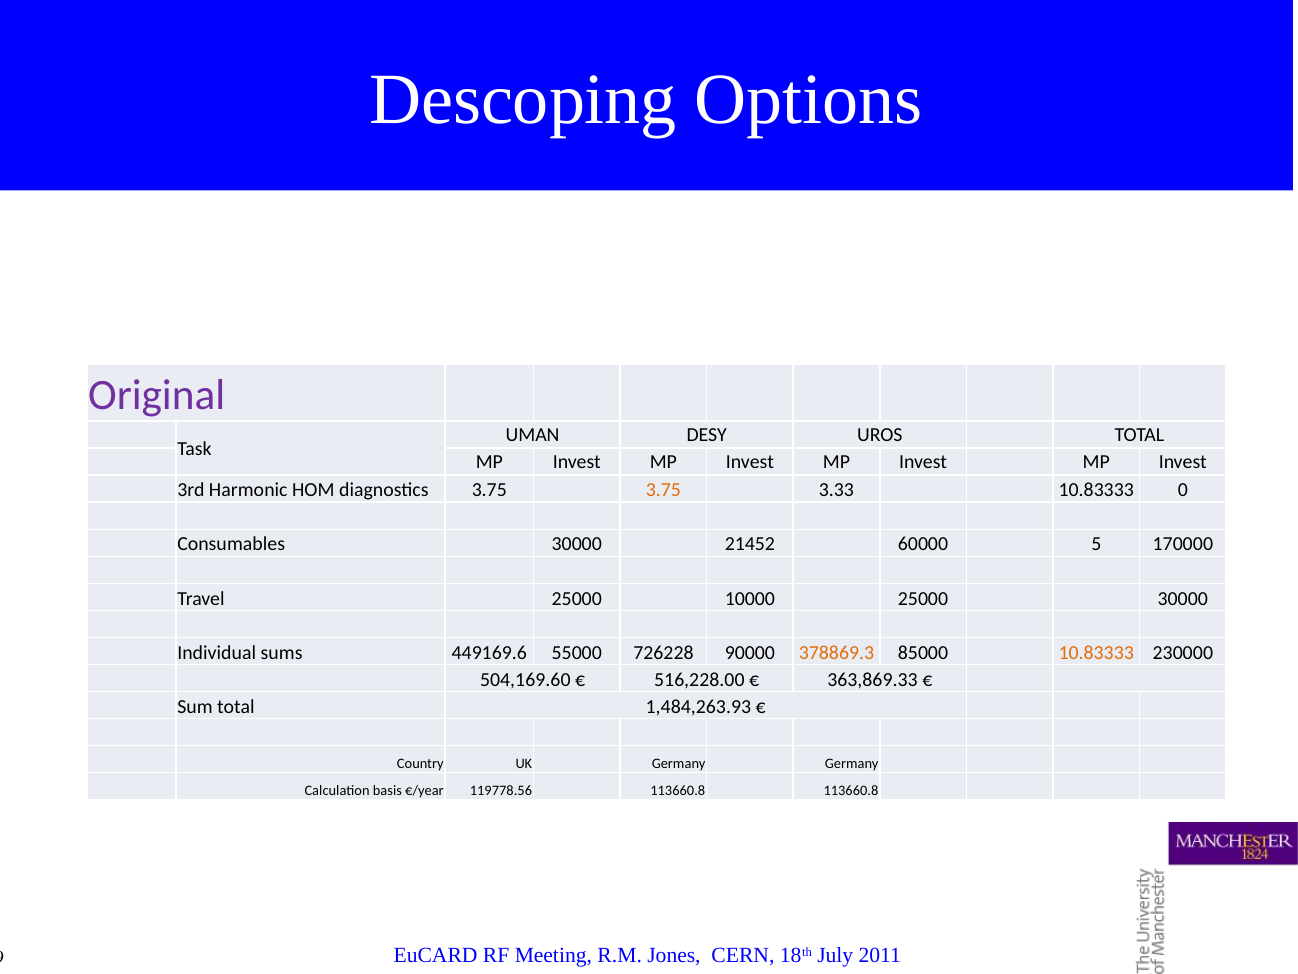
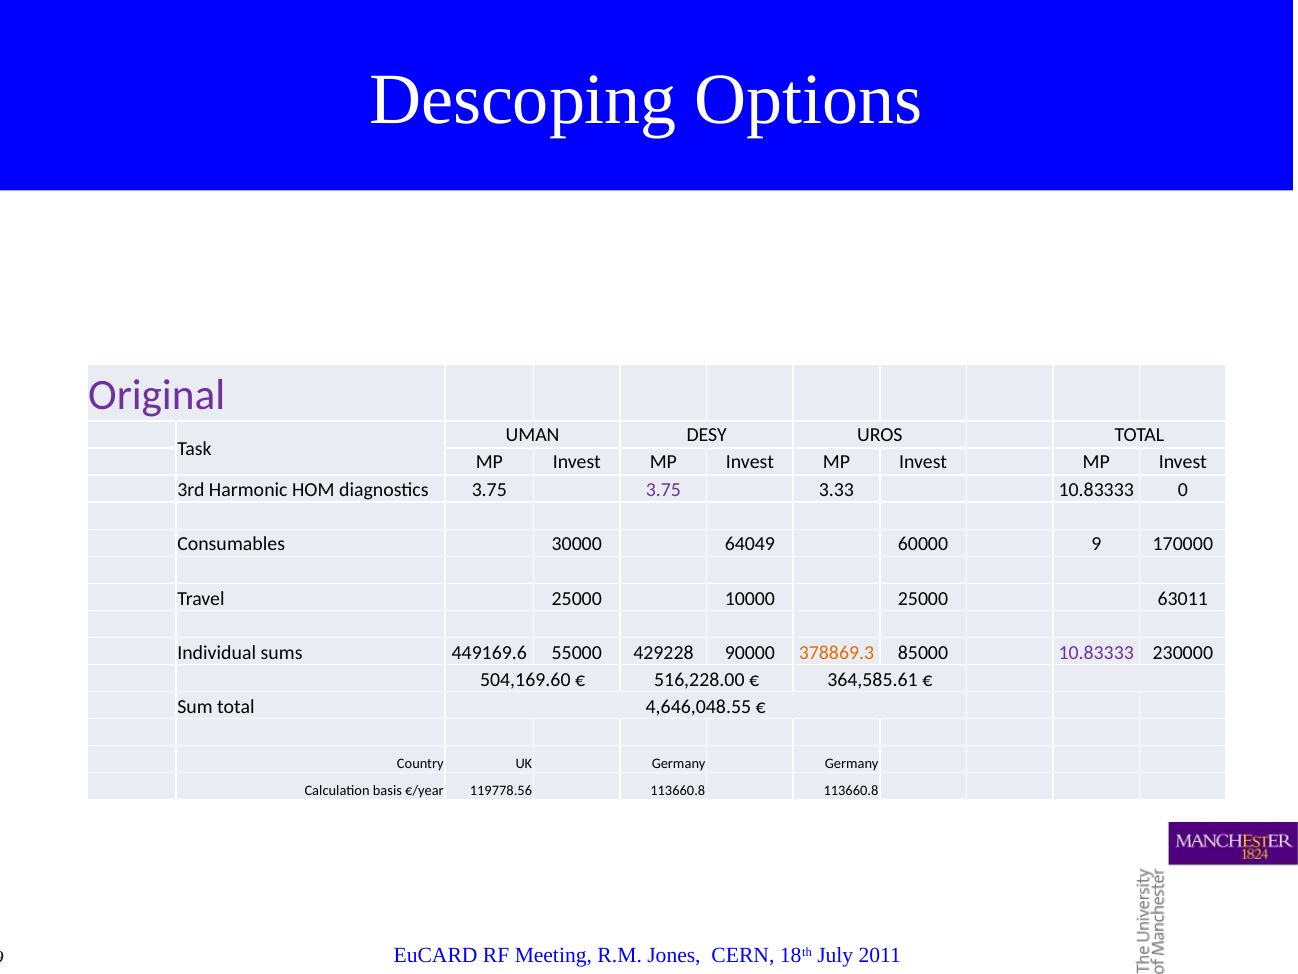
3.75 at (663, 490) colour: orange -> purple
21452: 21452 -> 64049
5: 5 -> 9
25000 30000: 30000 -> 63011
726228: 726228 -> 429228
10.83333 at (1096, 652) colour: orange -> purple
363,869.33: 363,869.33 -> 364,585.61
1,484,263.93: 1,484,263.93 -> 4,646,048.55
